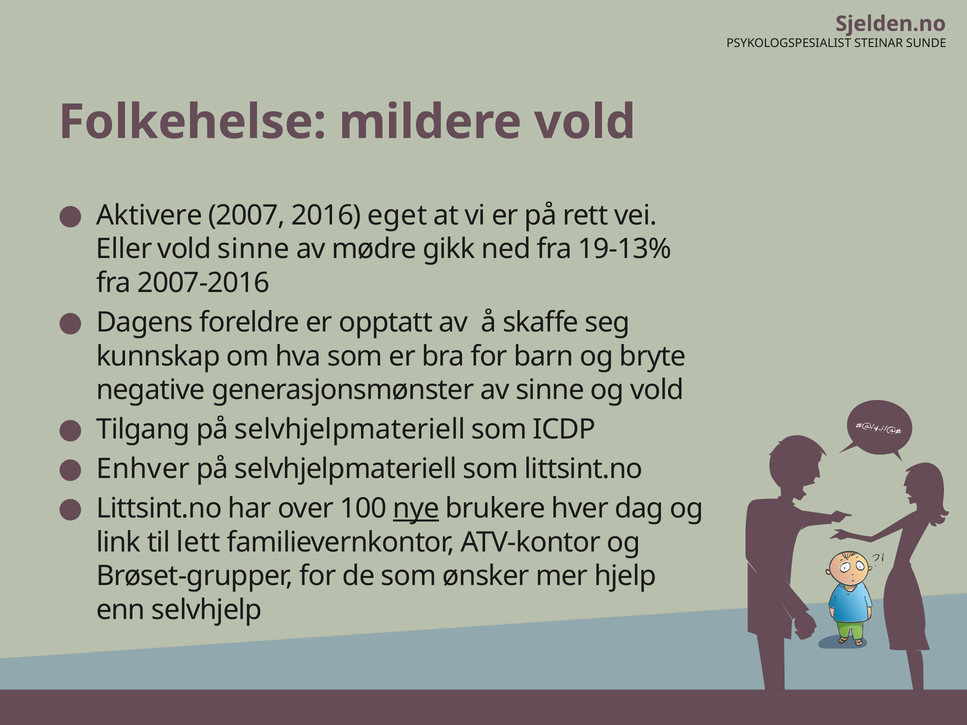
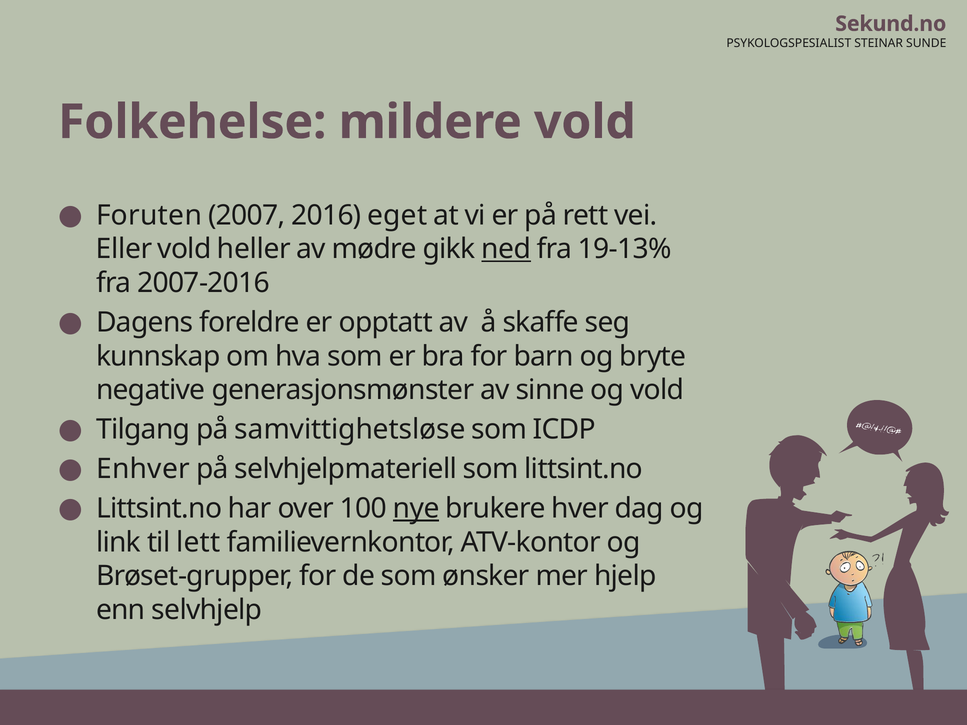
Sjelden.no: Sjelden.no -> Sekund.no
Aktivere: Aktivere -> Foruten
vold sinne: sinne -> heller
ned underline: none -> present
Tilgang på selvhjelpmateriell: selvhjelpmateriell -> samvittighetsløse
